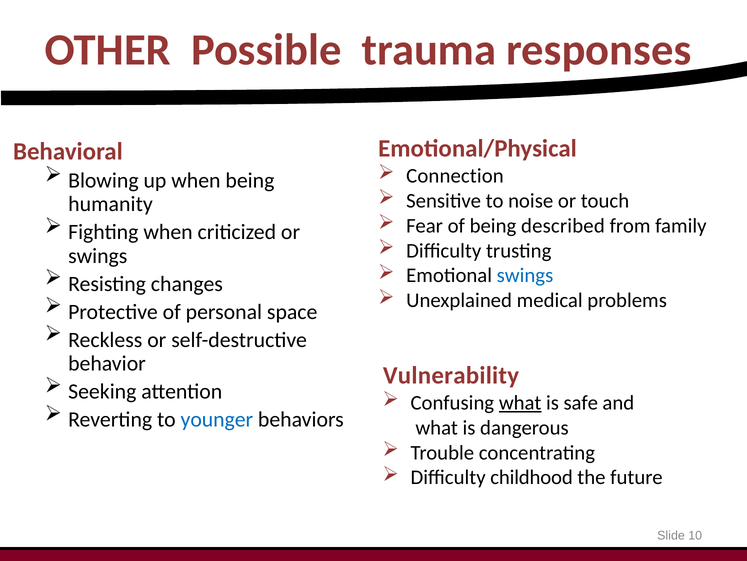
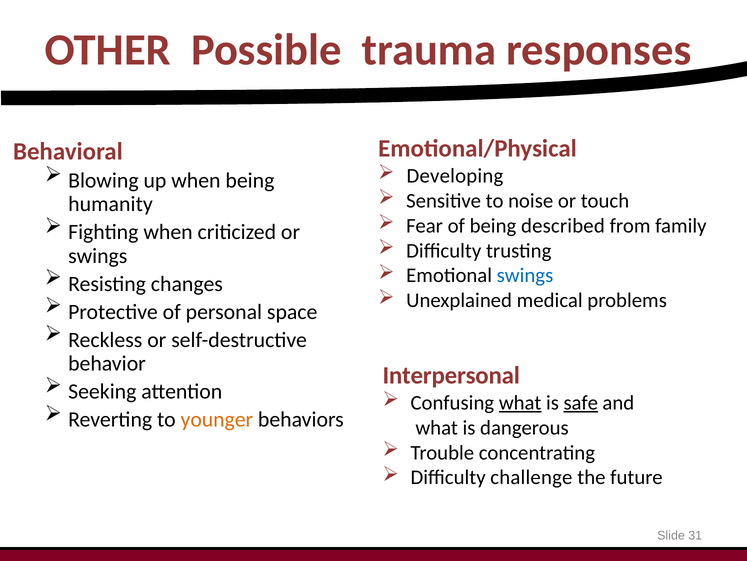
Connection: Connection -> Developing
Vulnerability: Vulnerability -> Interpersonal
safe underline: none -> present
younger colour: blue -> orange
childhood: childhood -> challenge
10: 10 -> 31
